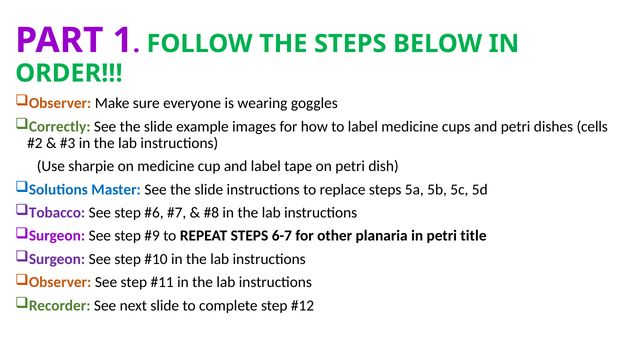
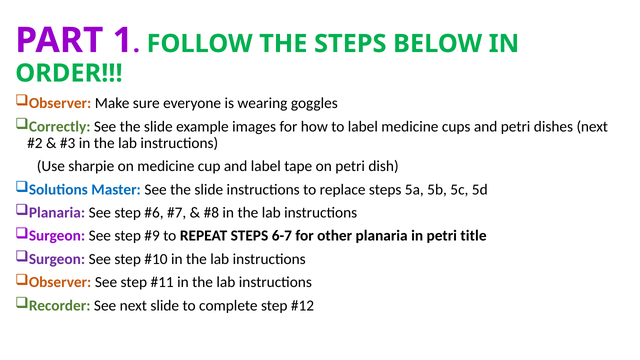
dishes cells: cells -> next
Tobacco at (57, 213): Tobacco -> Planaria
